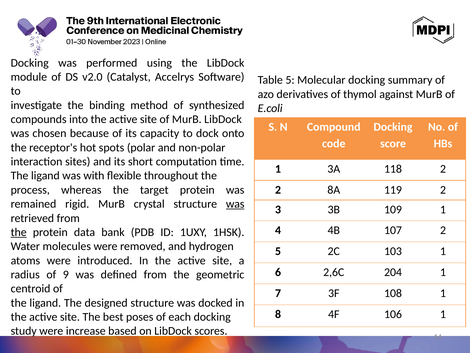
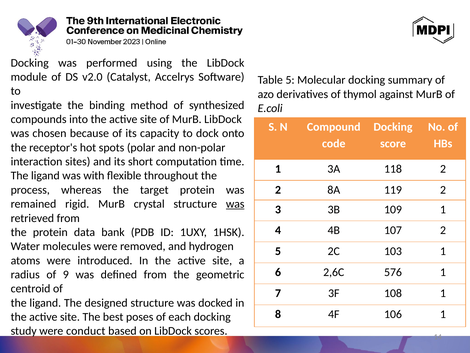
the at (19, 232) underline: present -> none
204: 204 -> 576
increase: increase -> conduct
